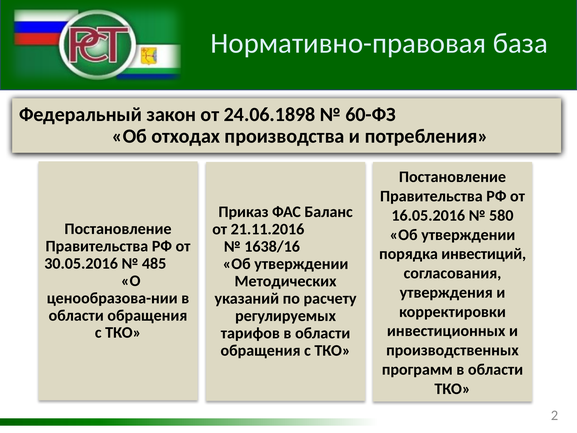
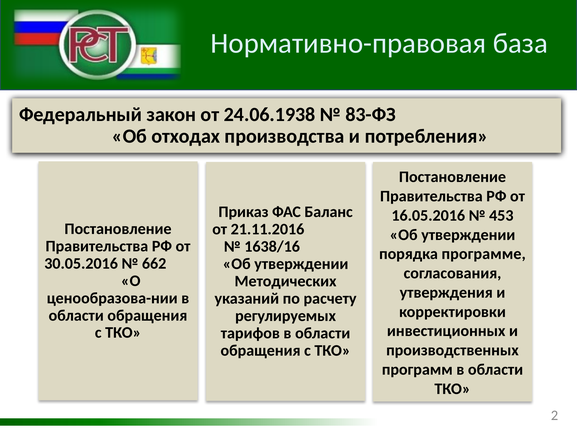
24.06.1898: 24.06.1898 -> 24.06.1938
60-ФЗ: 60-ФЗ -> 83-ФЗ
580: 580 -> 453
инвестиций: инвестиций -> программе
485: 485 -> 662
